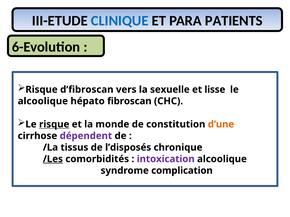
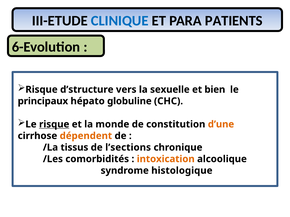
d’fibroscan: d’fibroscan -> d’structure
lisse: lisse -> bien
alcoolique at (43, 101): alcoolique -> principaux
fibroscan: fibroscan -> globuline
dépendent colour: purple -> orange
l’disposés: l’disposés -> l’sections
/Les underline: present -> none
intoxication colour: purple -> orange
complication: complication -> histologique
